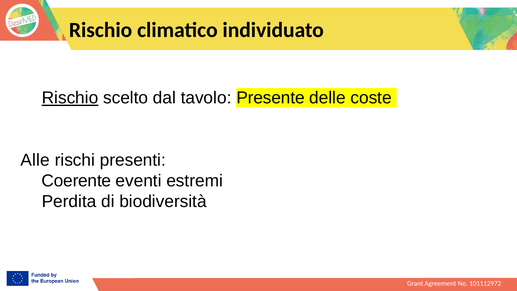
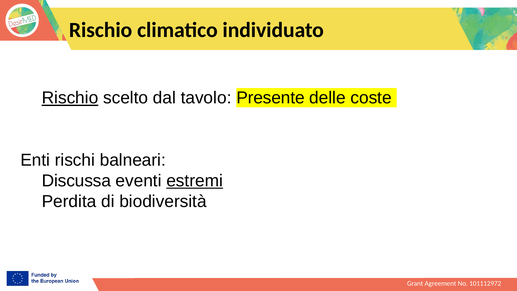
Alle: Alle -> Enti
presenti: presenti -> balneari
Coerente: Coerente -> Discussa
estremi underline: none -> present
